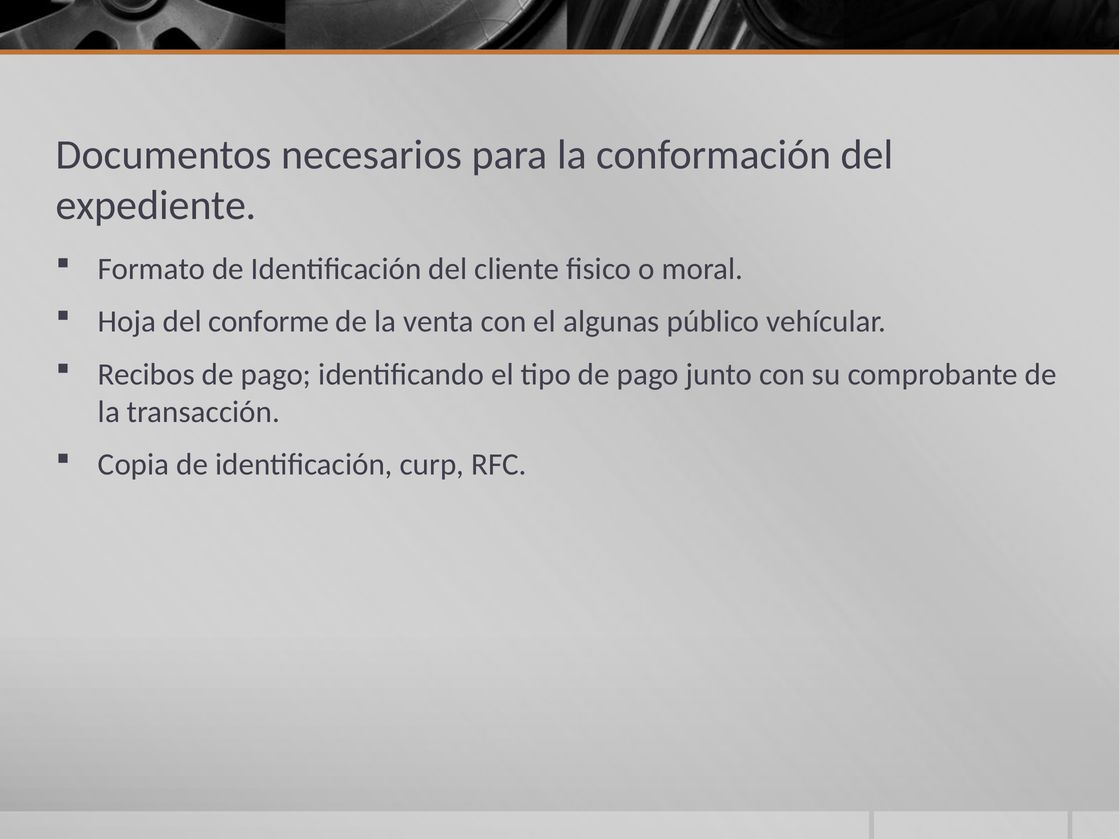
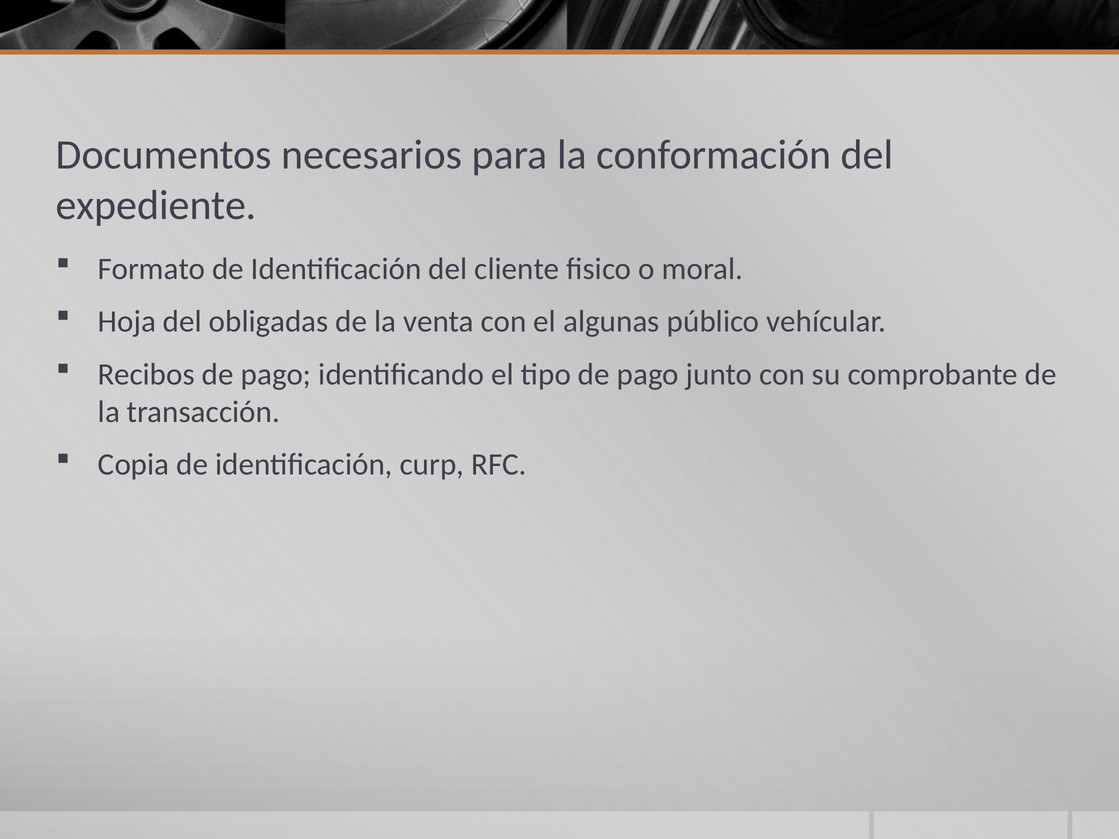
conforme: conforme -> obligadas
